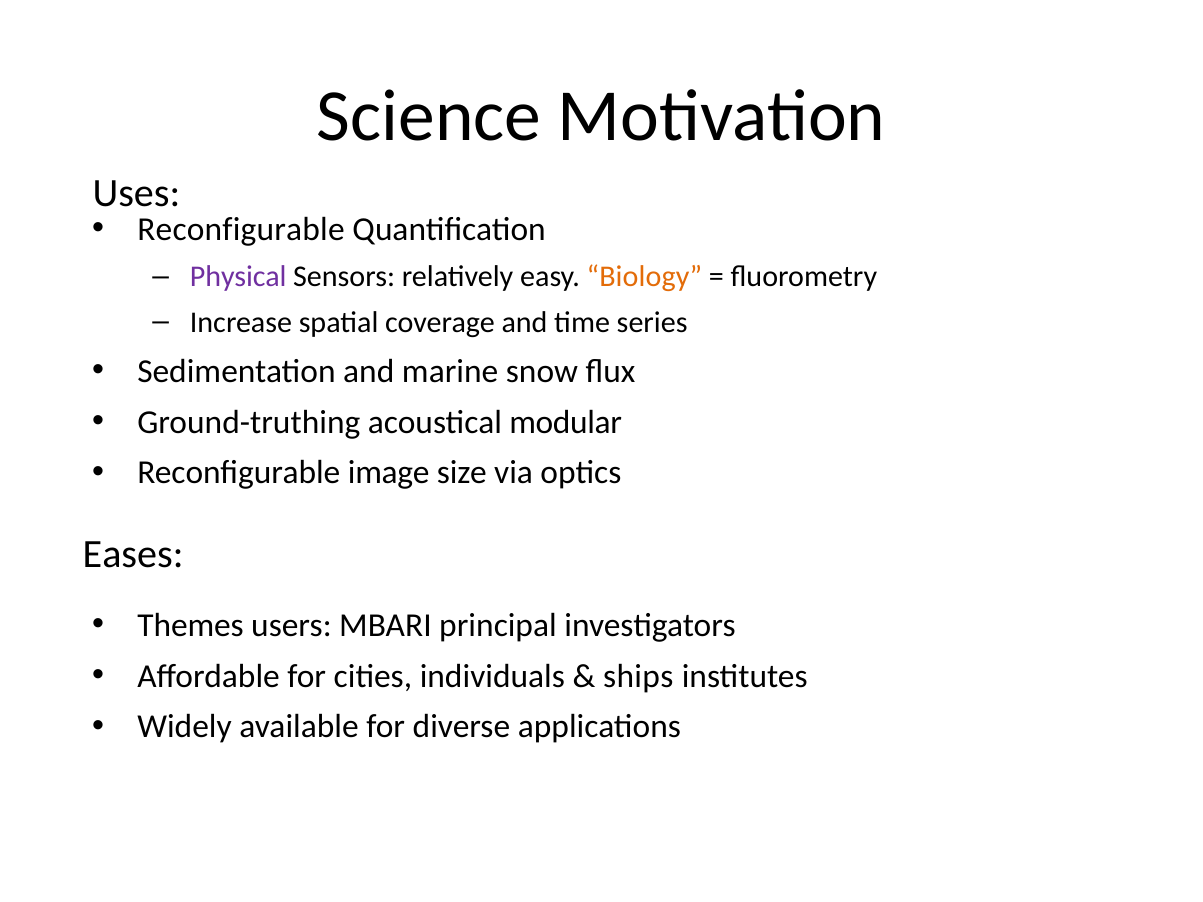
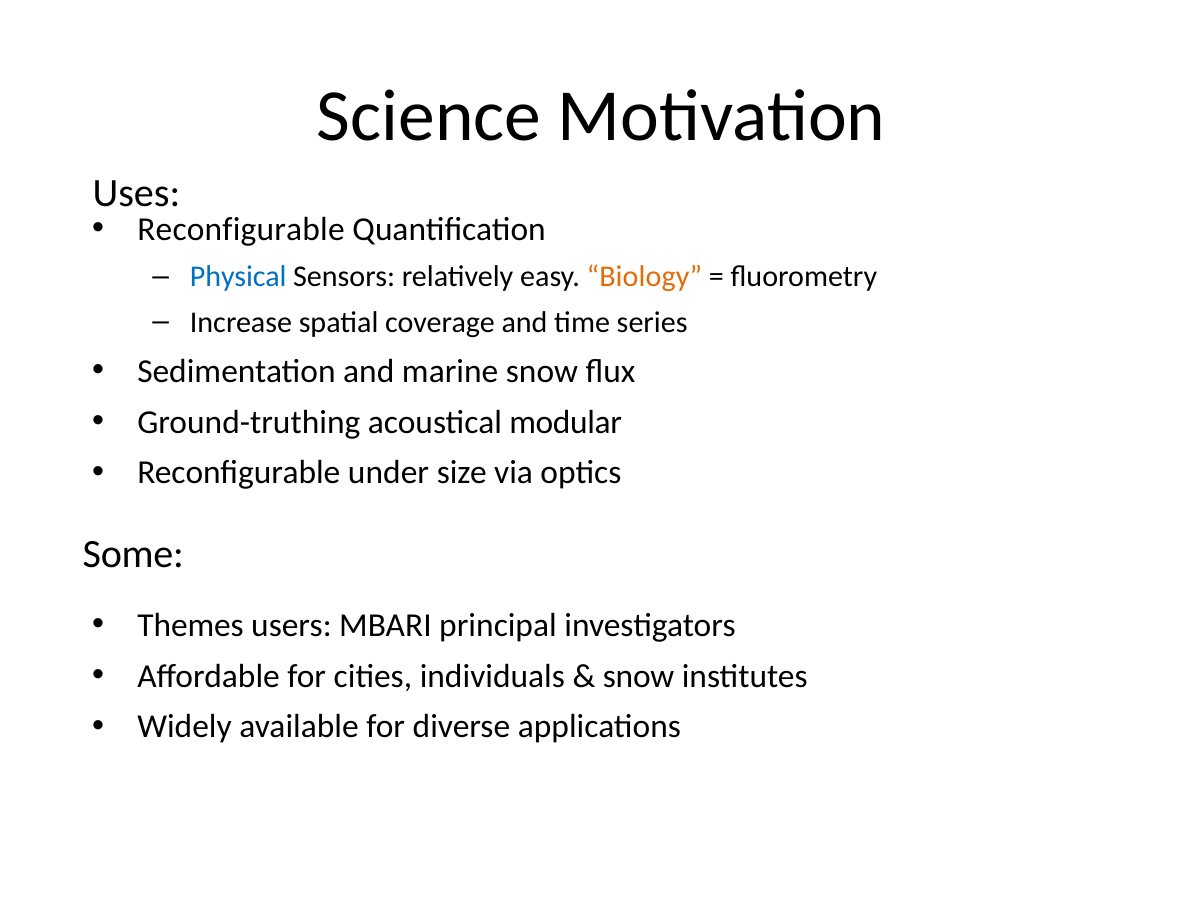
Physical colour: purple -> blue
image: image -> under
Eases: Eases -> Some
ships at (638, 676): ships -> snow
